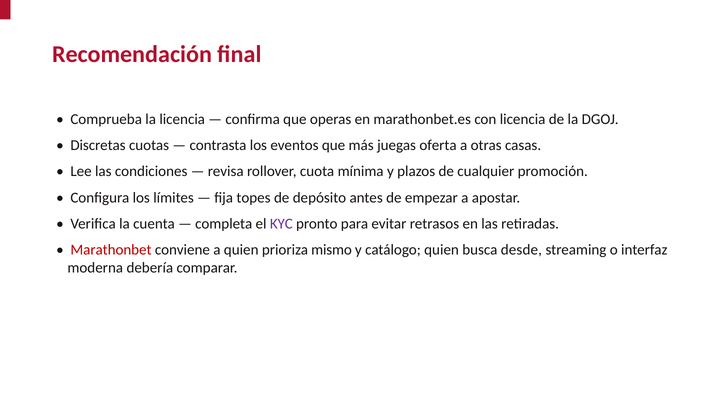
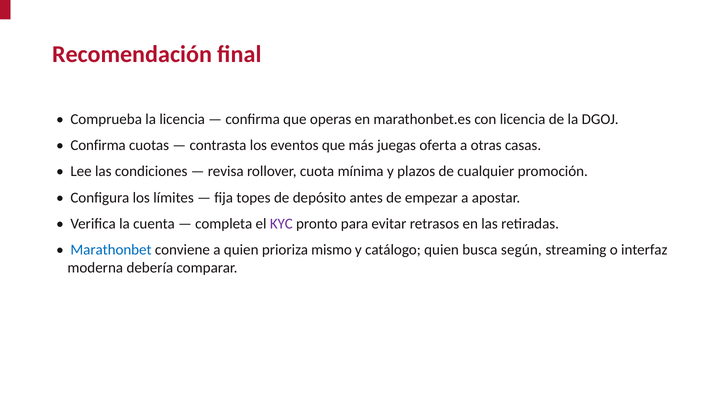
Discretas at (98, 145): Discretas -> Confirma
Marathonbet colour: red -> blue
desde: desde -> según
